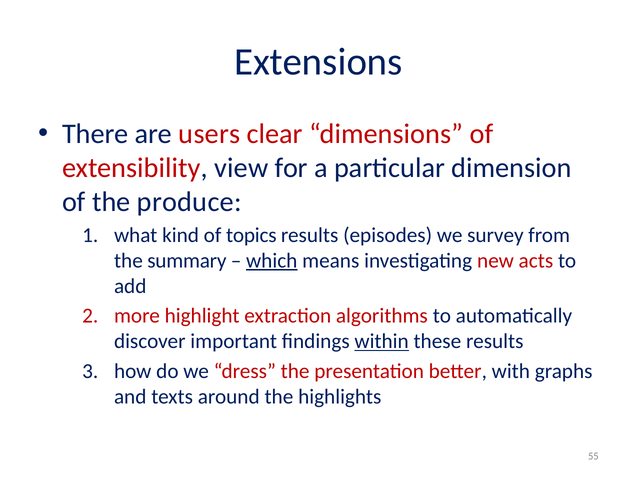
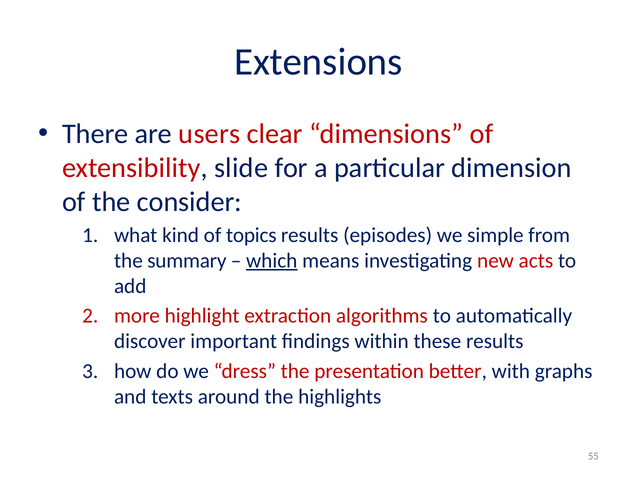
view: view -> slide
produce: produce -> consider
survey: survey -> simple
within underline: present -> none
